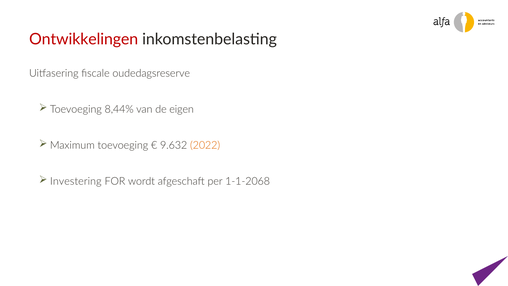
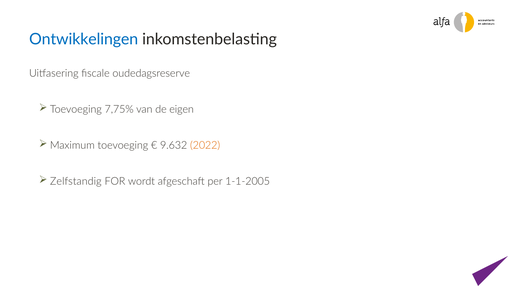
Ontwikkelingen colour: red -> blue
8,44%: 8,44% -> 7,75%
Investering: Investering -> Zelfstandig
1-1-2068: 1-1-2068 -> 1-1-2005
